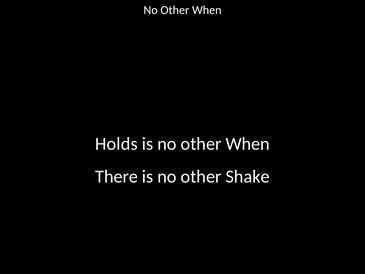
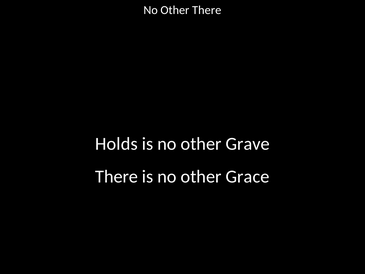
When at (207, 10): When -> There
is no other When: When -> Grave
Shake: Shake -> Grace
